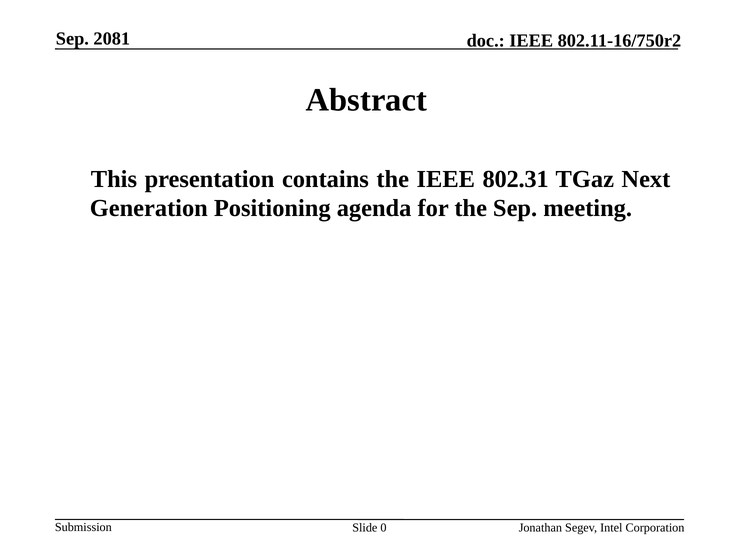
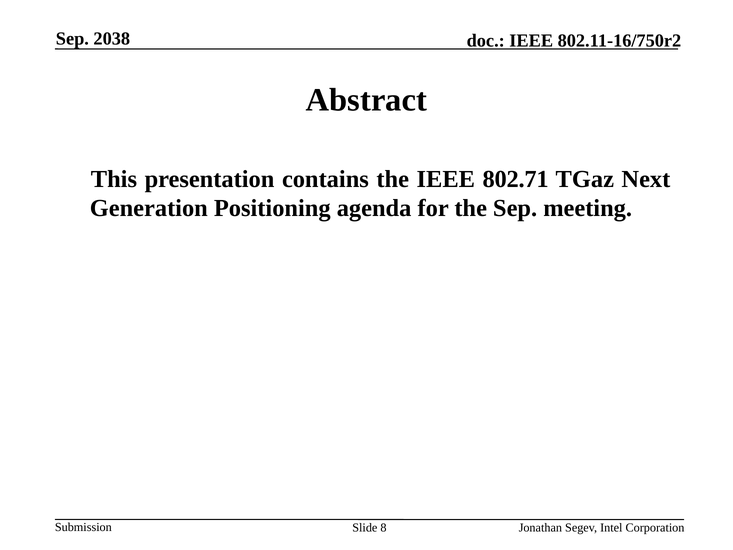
2081: 2081 -> 2038
802.31: 802.31 -> 802.71
0: 0 -> 8
